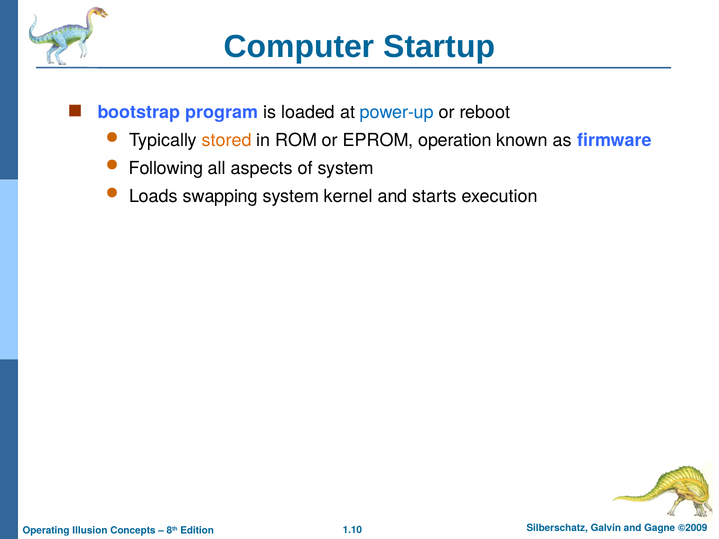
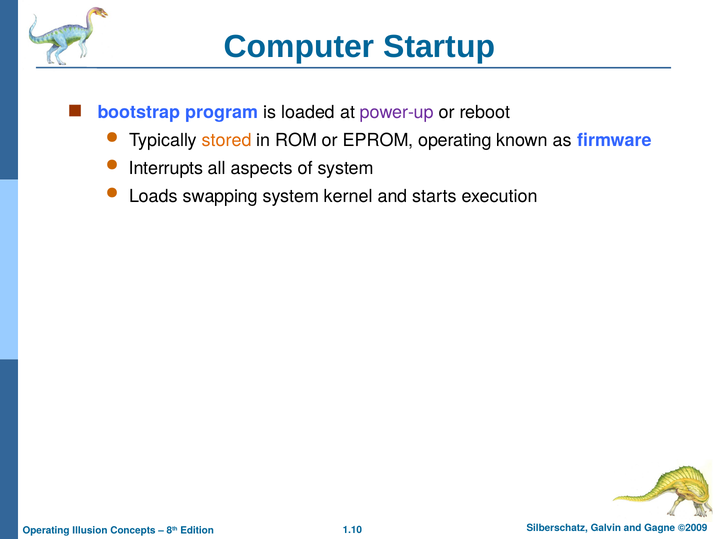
power-up colour: blue -> purple
EPROM operation: operation -> operating
Following: Following -> Interrupts
